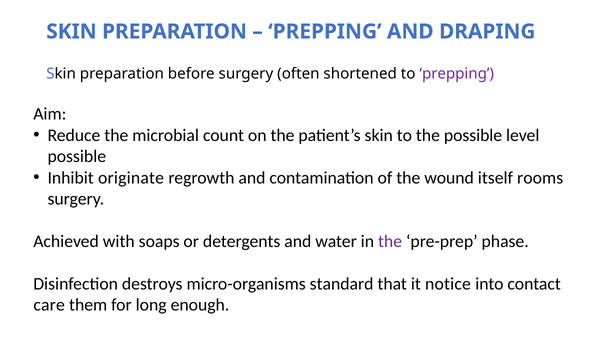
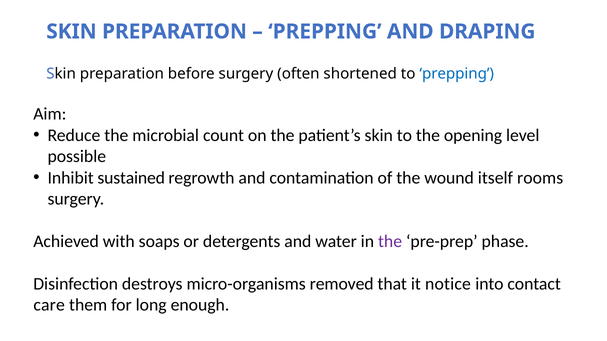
prepping at (457, 74) colour: purple -> blue
the possible: possible -> opening
originate: originate -> sustained
standard: standard -> removed
